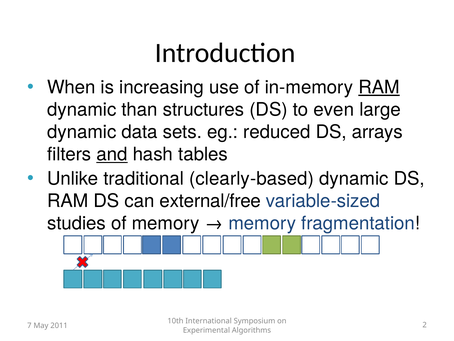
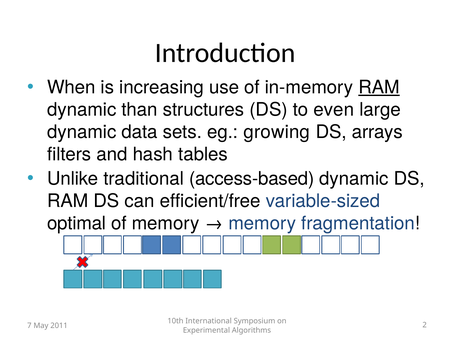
reduced: reduced -> growing
and underline: present -> none
clearly-based: clearly-based -> access-based
external/free: external/free -> efficient/free
studies: studies -> optimal
